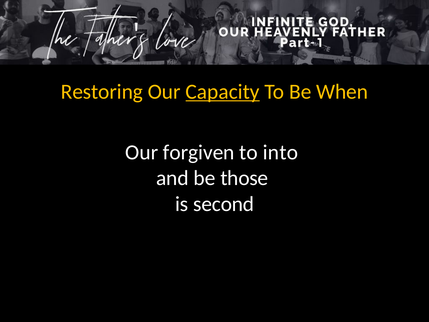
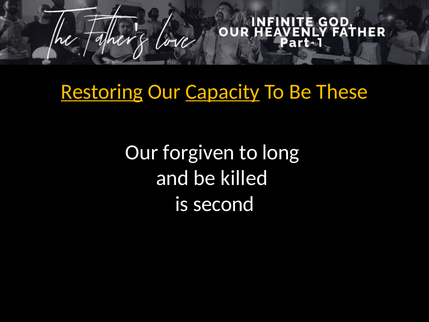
Restoring underline: none -> present
When: When -> These
into: into -> long
those: those -> killed
